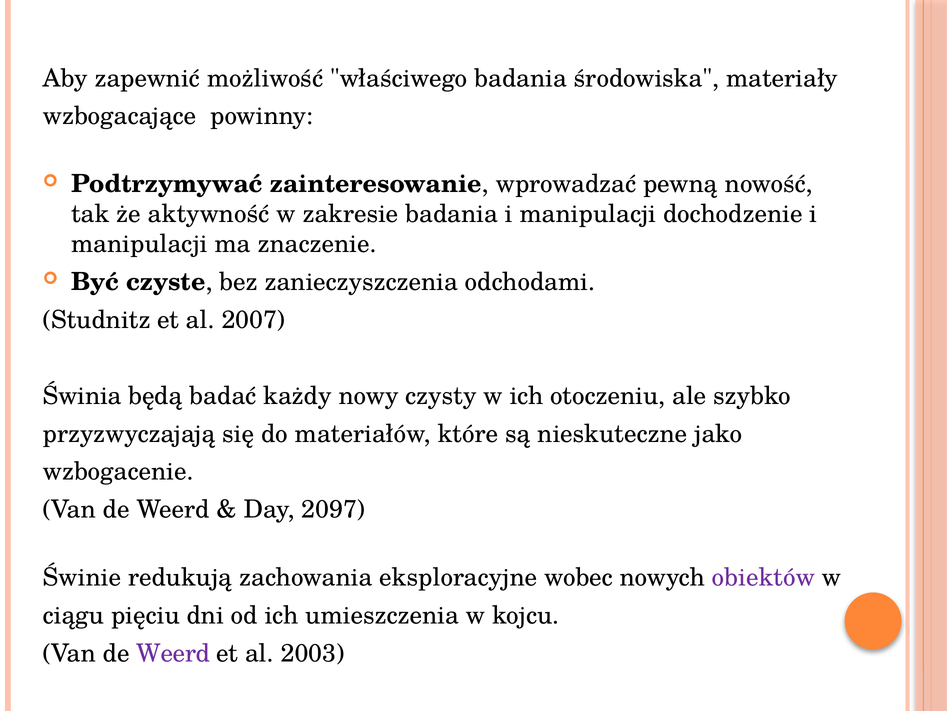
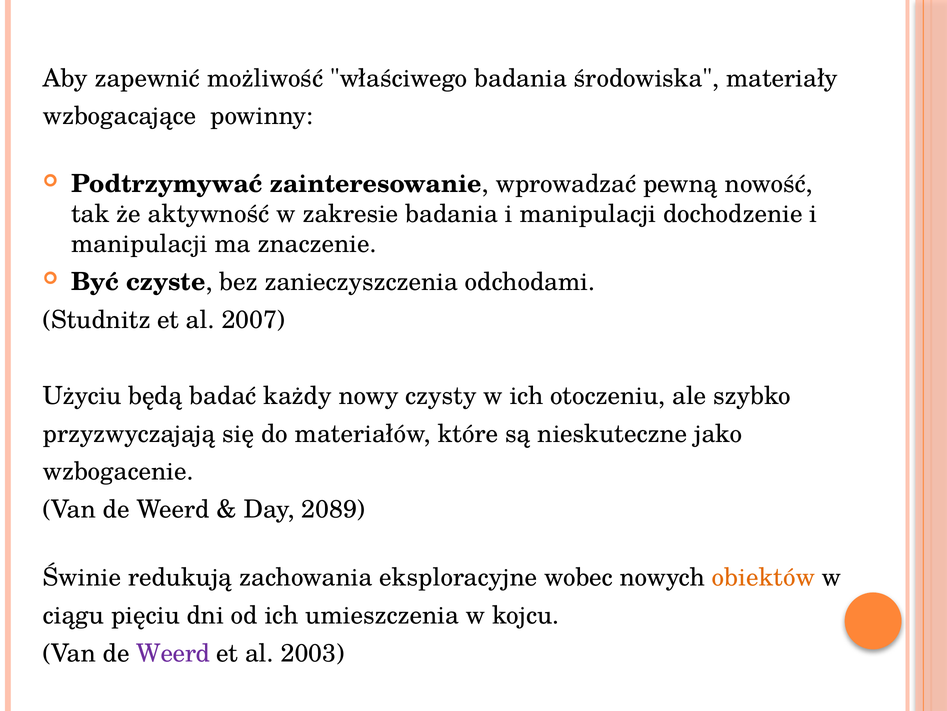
Świnia: Świnia -> Użyciu
2097: 2097 -> 2089
obiektów colour: purple -> orange
